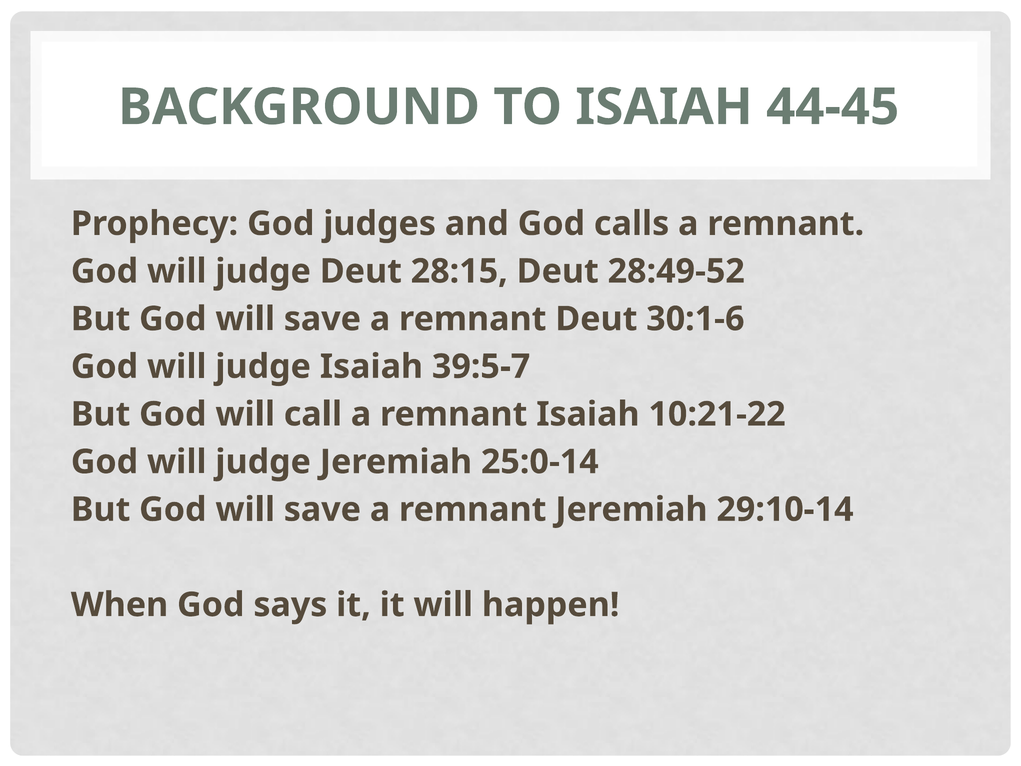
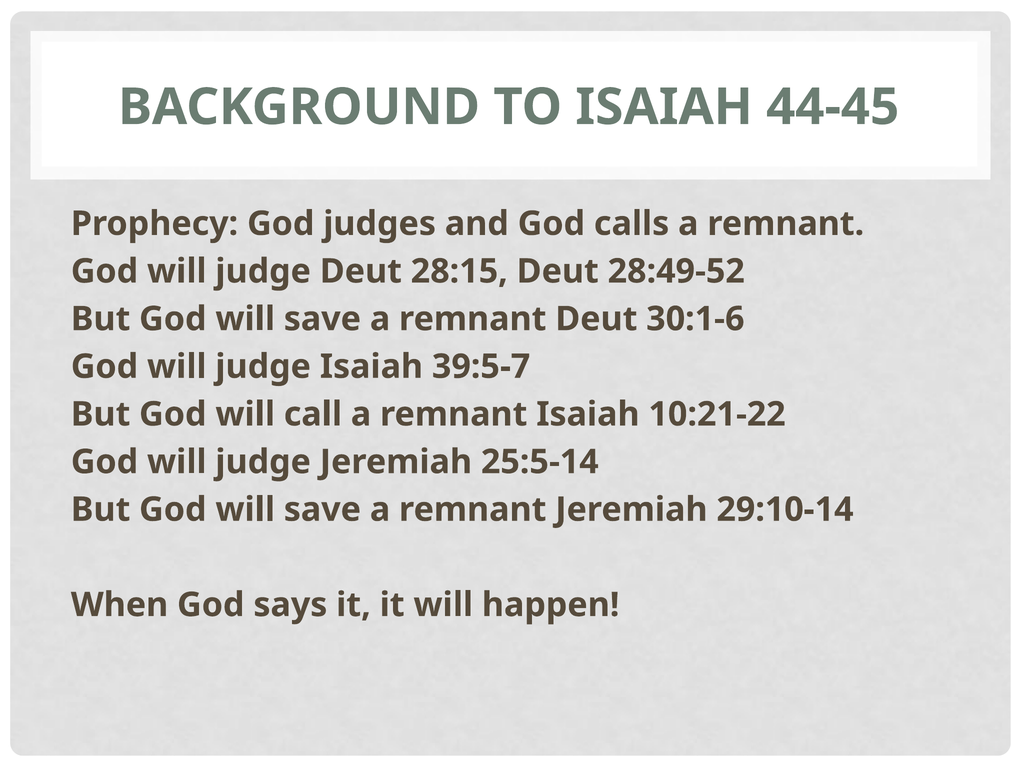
25:0-14: 25:0-14 -> 25:5-14
